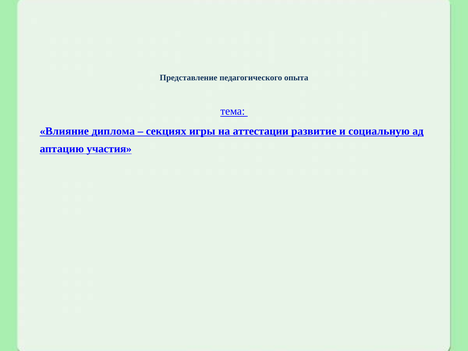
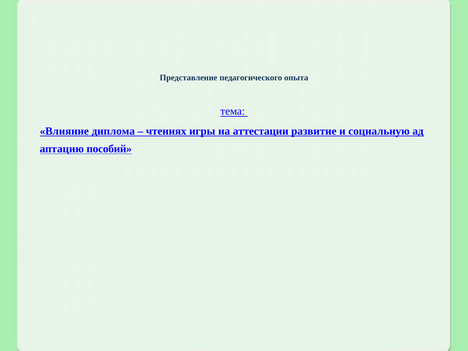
секциях: секциях -> чтениях
участия: участия -> пособий
